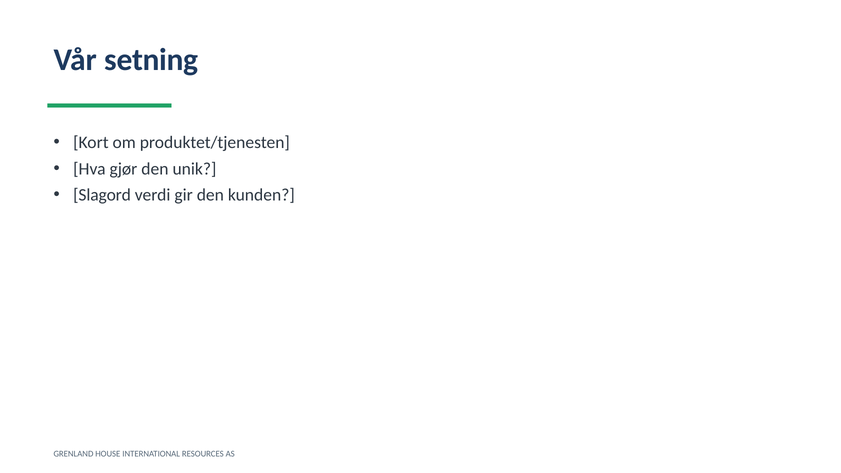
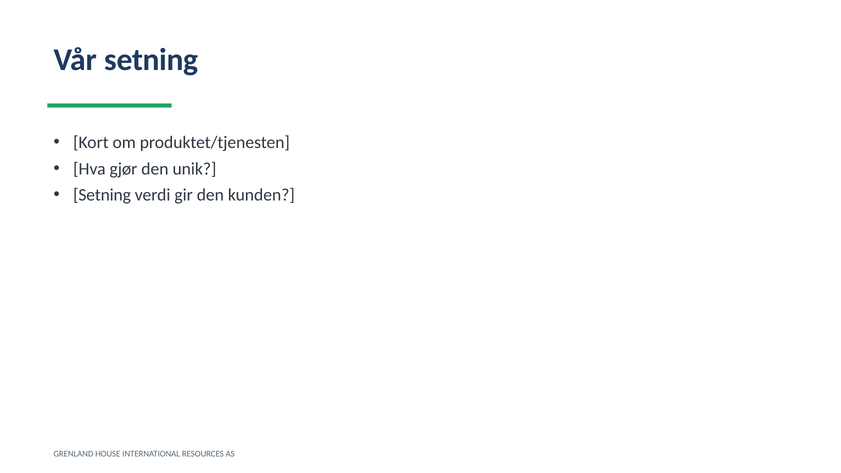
Slagord at (102, 195): Slagord -> Setning
